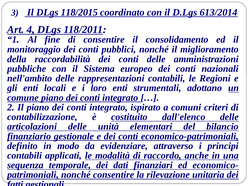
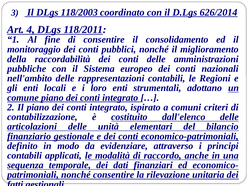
118/2015: 118/2015 -> 118/2003
613/2014: 613/2014 -> 626/2014
